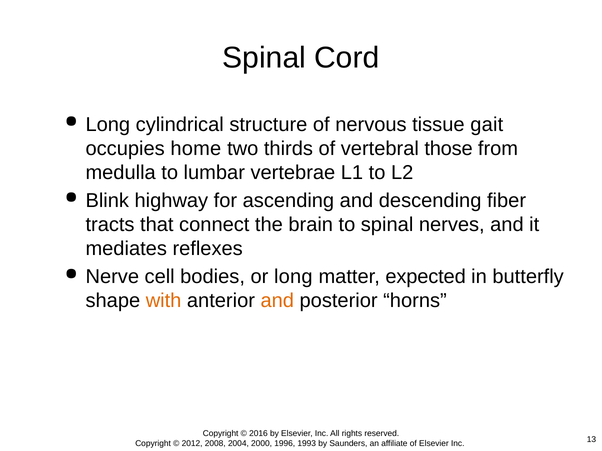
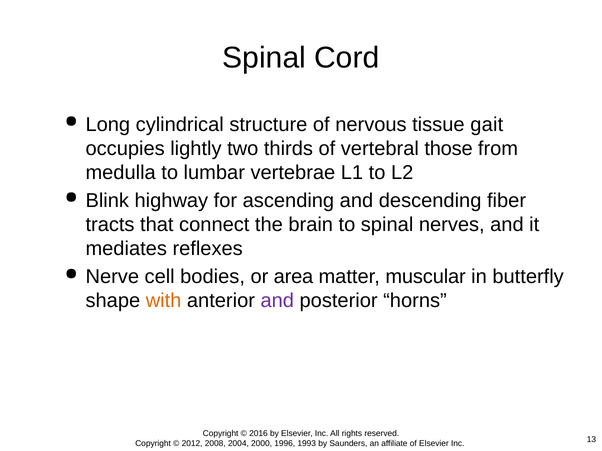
home: home -> lightly
or long: long -> area
expected: expected -> muscular
and at (277, 301) colour: orange -> purple
